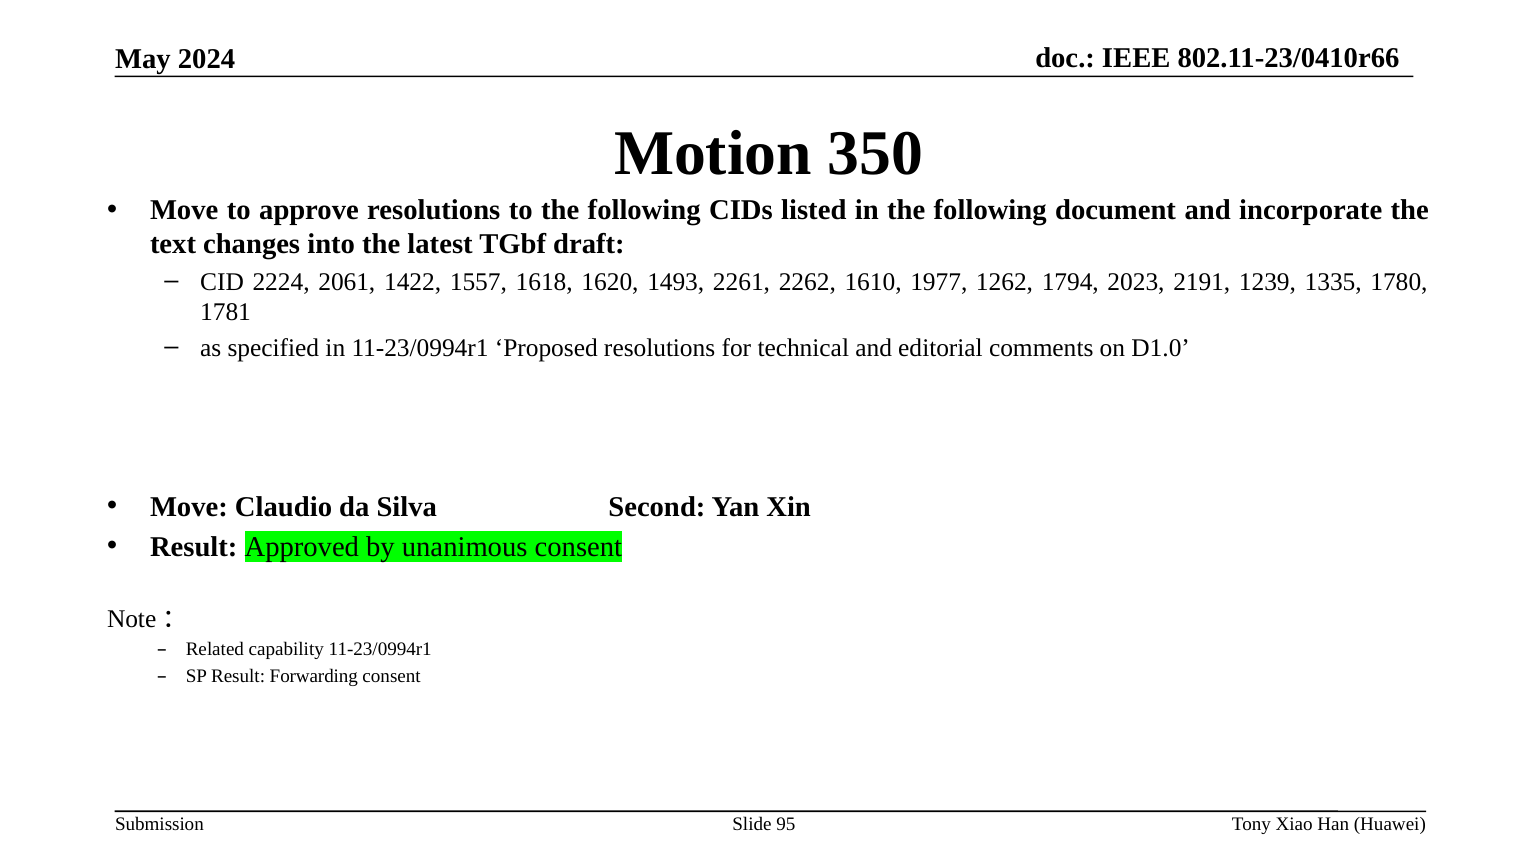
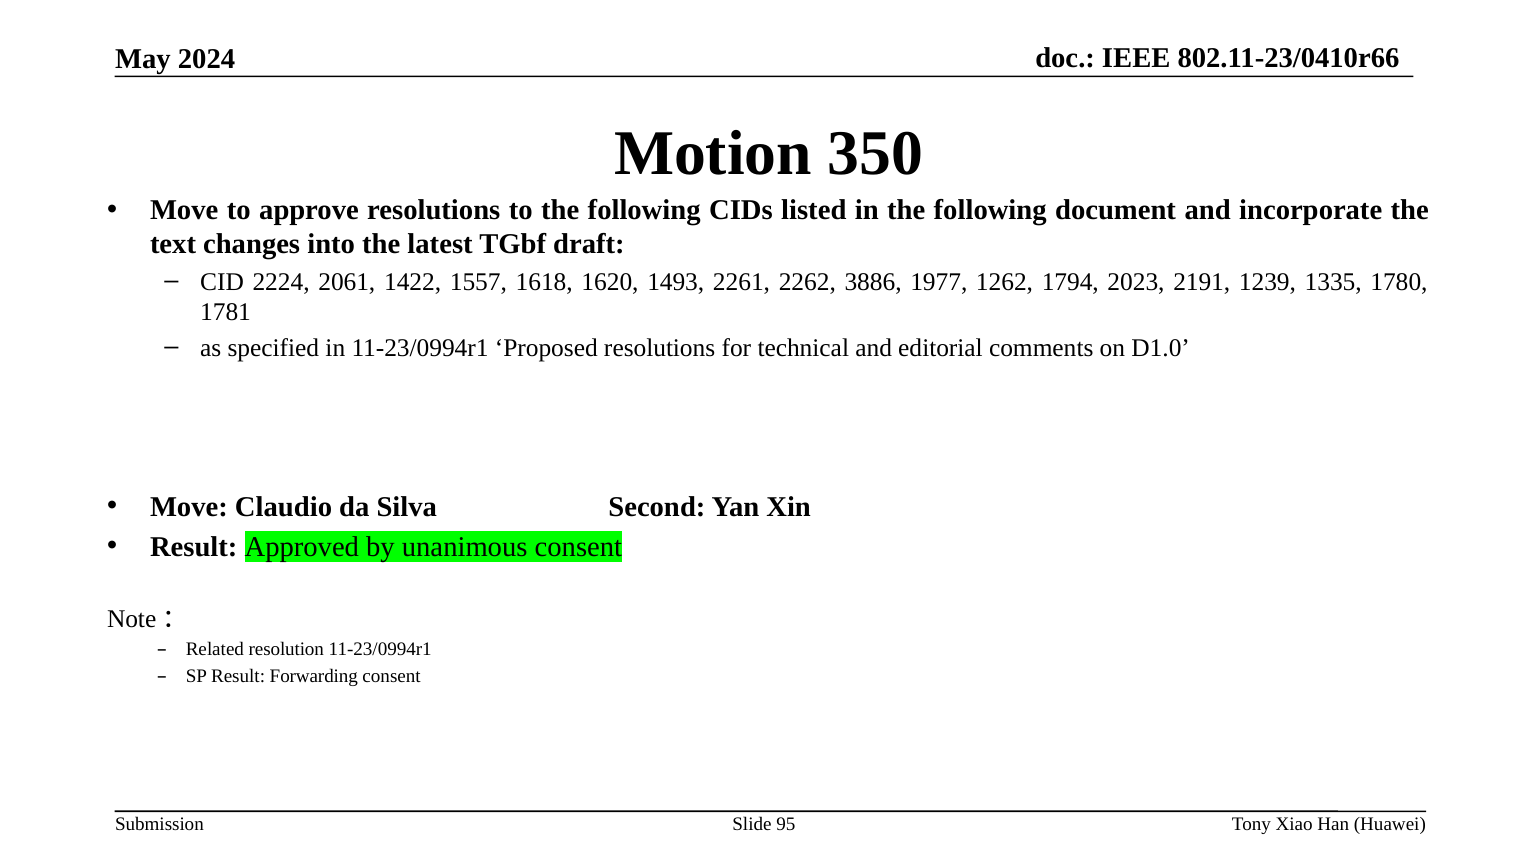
1610: 1610 -> 3886
capability: capability -> resolution
